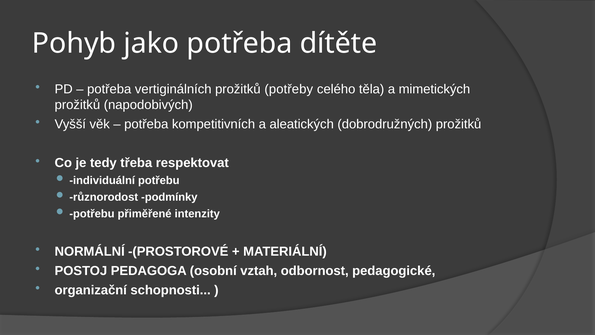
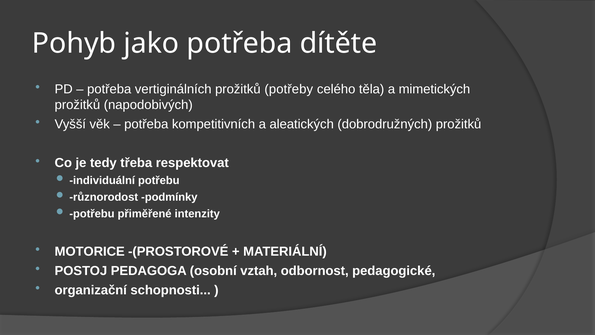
NORMÁLNÍ: NORMÁLNÍ -> MOTORICE
